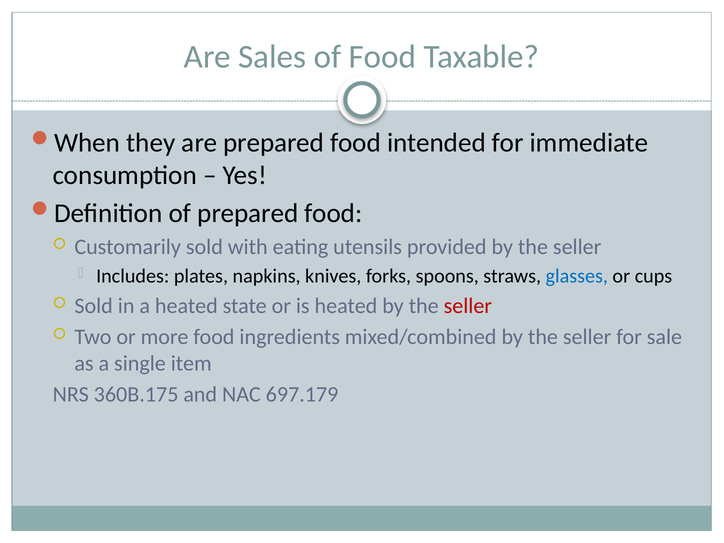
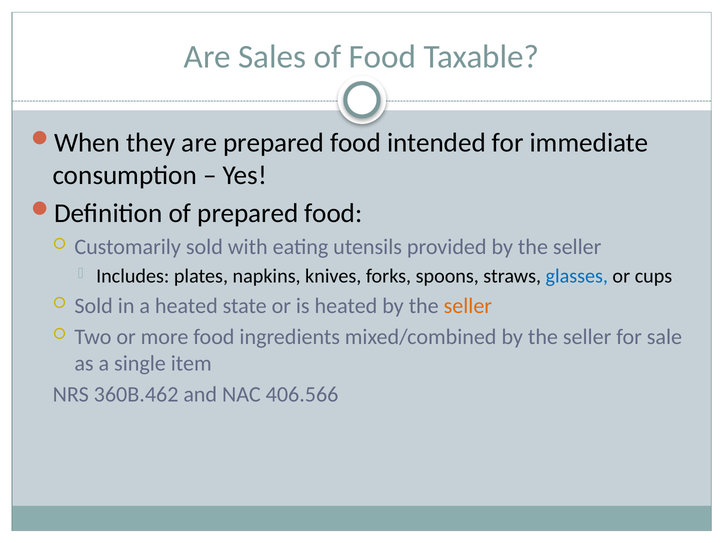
seller at (468, 306) colour: red -> orange
360B.175: 360B.175 -> 360B.462
697.179: 697.179 -> 406.566
